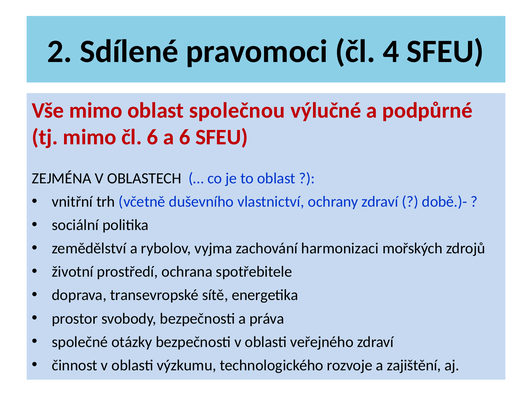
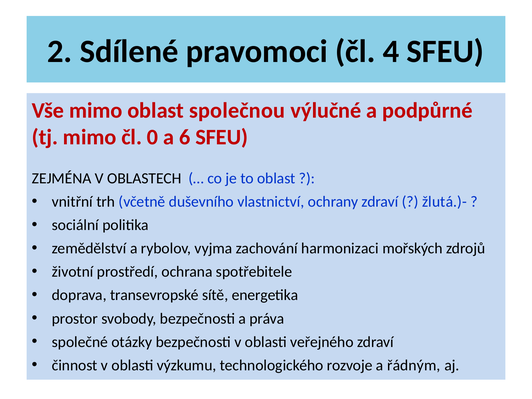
čl 6: 6 -> 0
době.)-: době.)- -> žlutá.)-
zajištění: zajištění -> řádným
